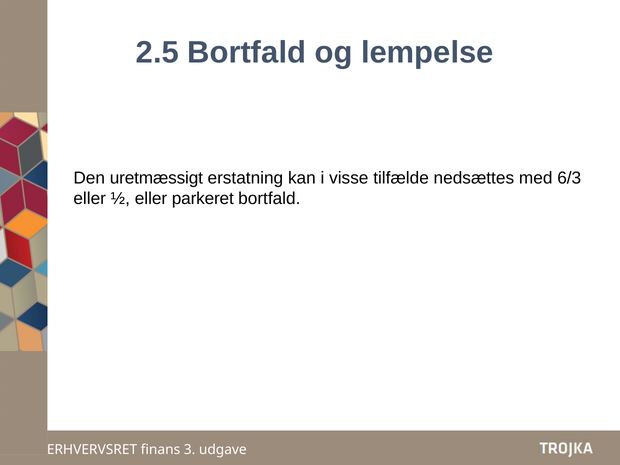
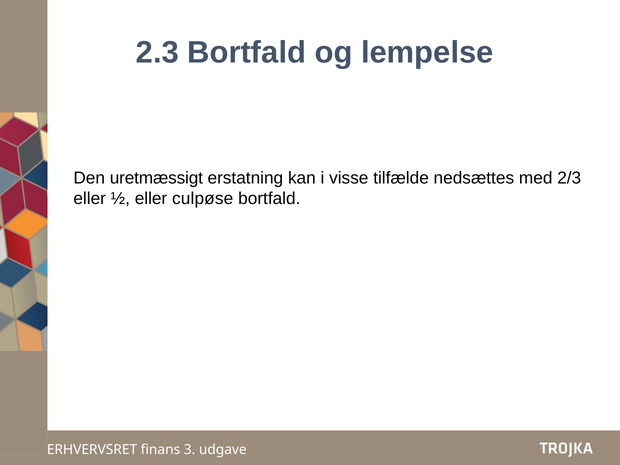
2.5: 2.5 -> 2.3
6/3: 6/3 -> 2/3
parkeret: parkeret -> culpøse
